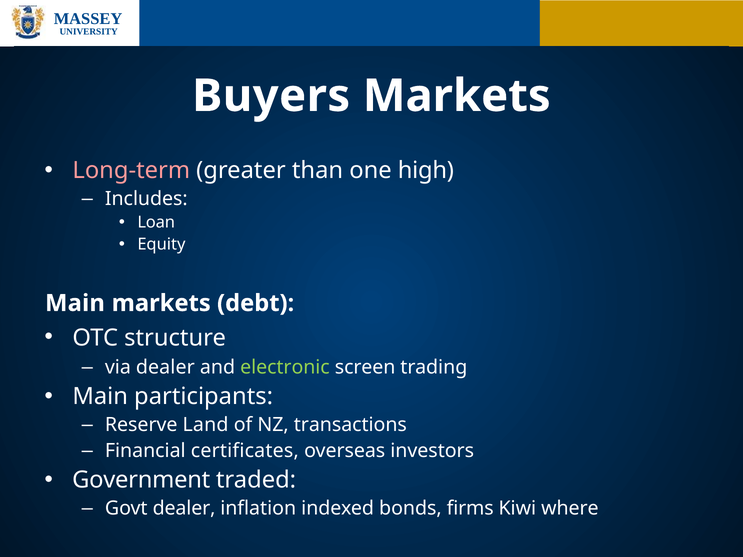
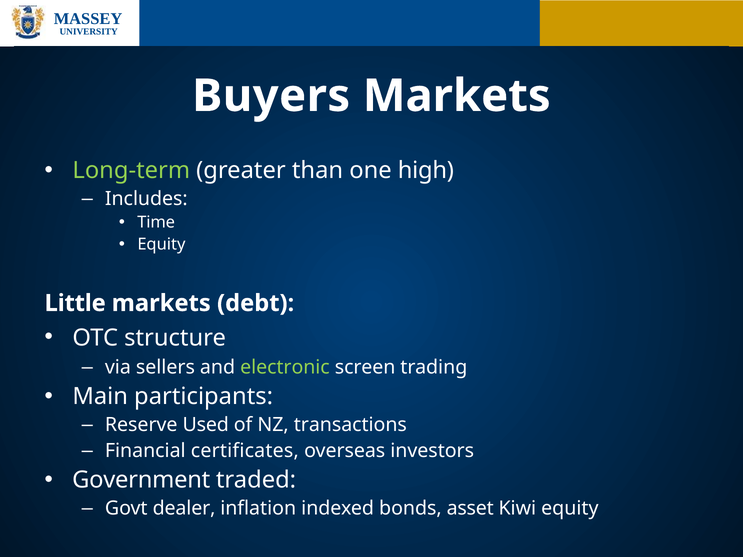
Long-term colour: pink -> light green
Loan: Loan -> Time
Main at (75, 303): Main -> Little
via dealer: dealer -> sellers
Land: Land -> Used
firms: firms -> asset
Kiwi where: where -> equity
